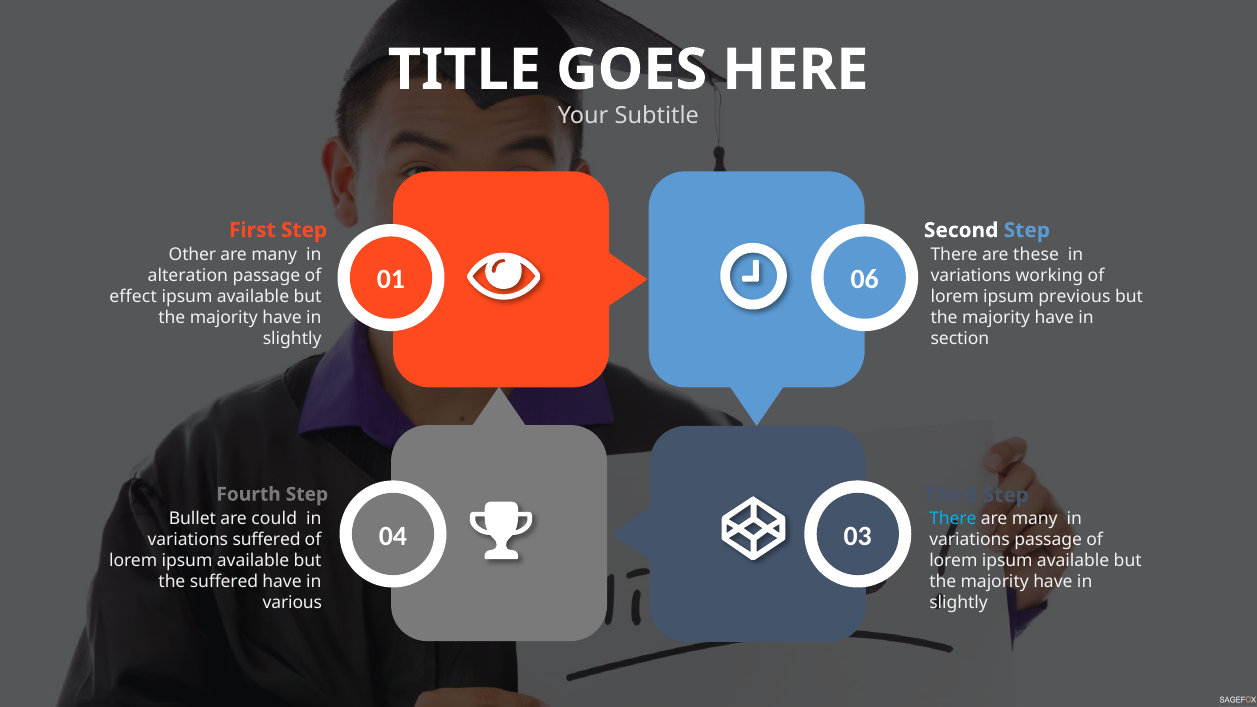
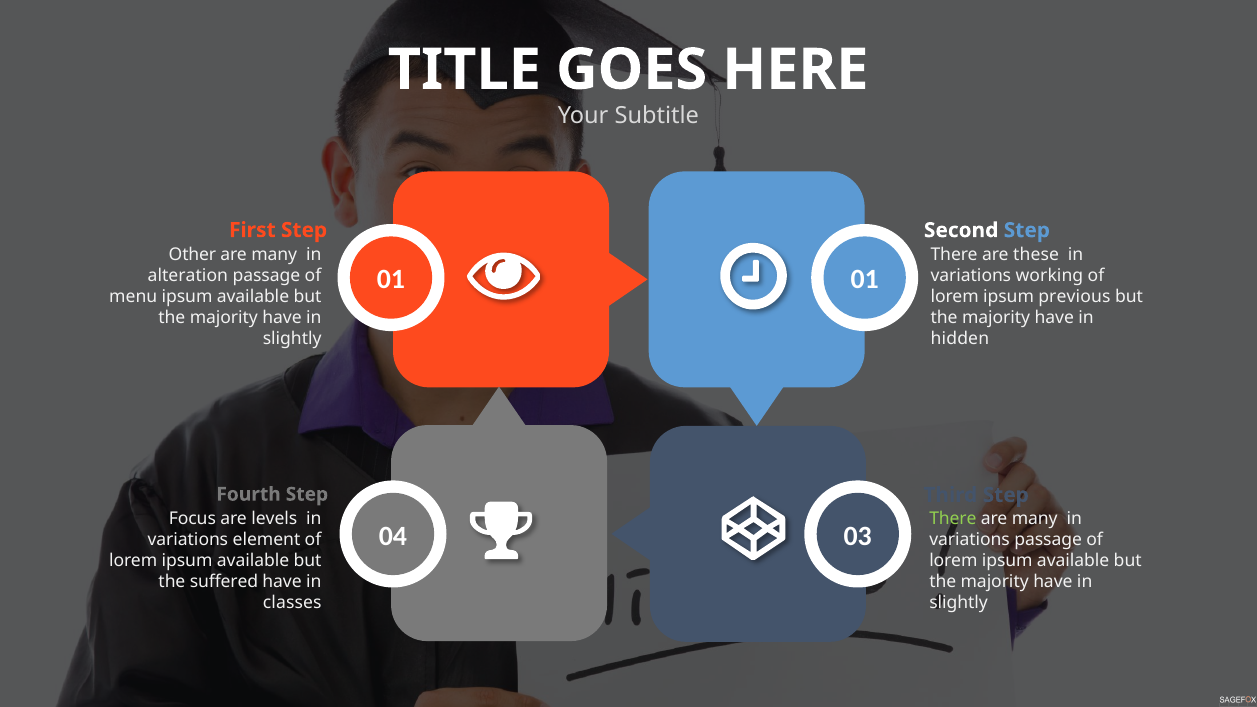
01 06: 06 -> 01
effect: effect -> menu
section: section -> hidden
Bullet: Bullet -> Focus
could: could -> levels
There at (953, 519) colour: light blue -> light green
variations suffered: suffered -> element
various: various -> classes
